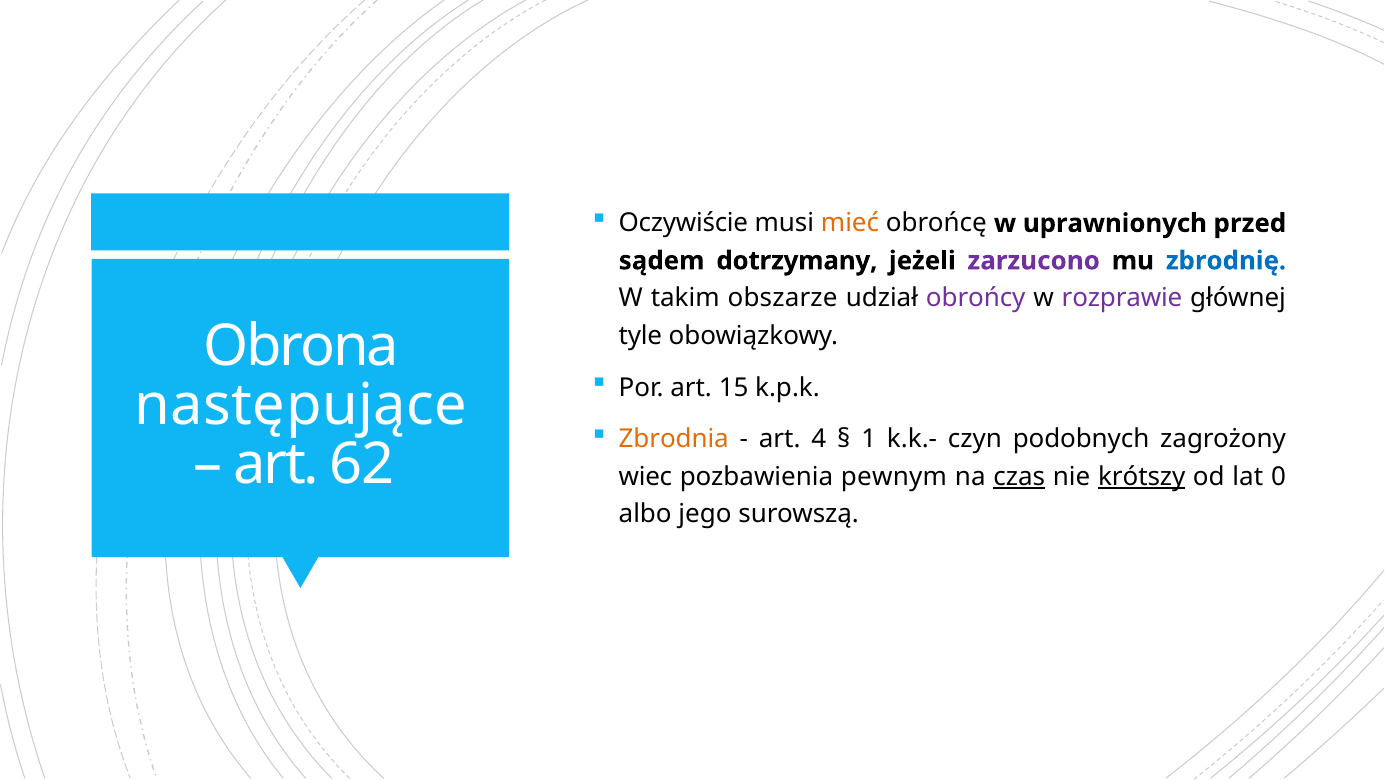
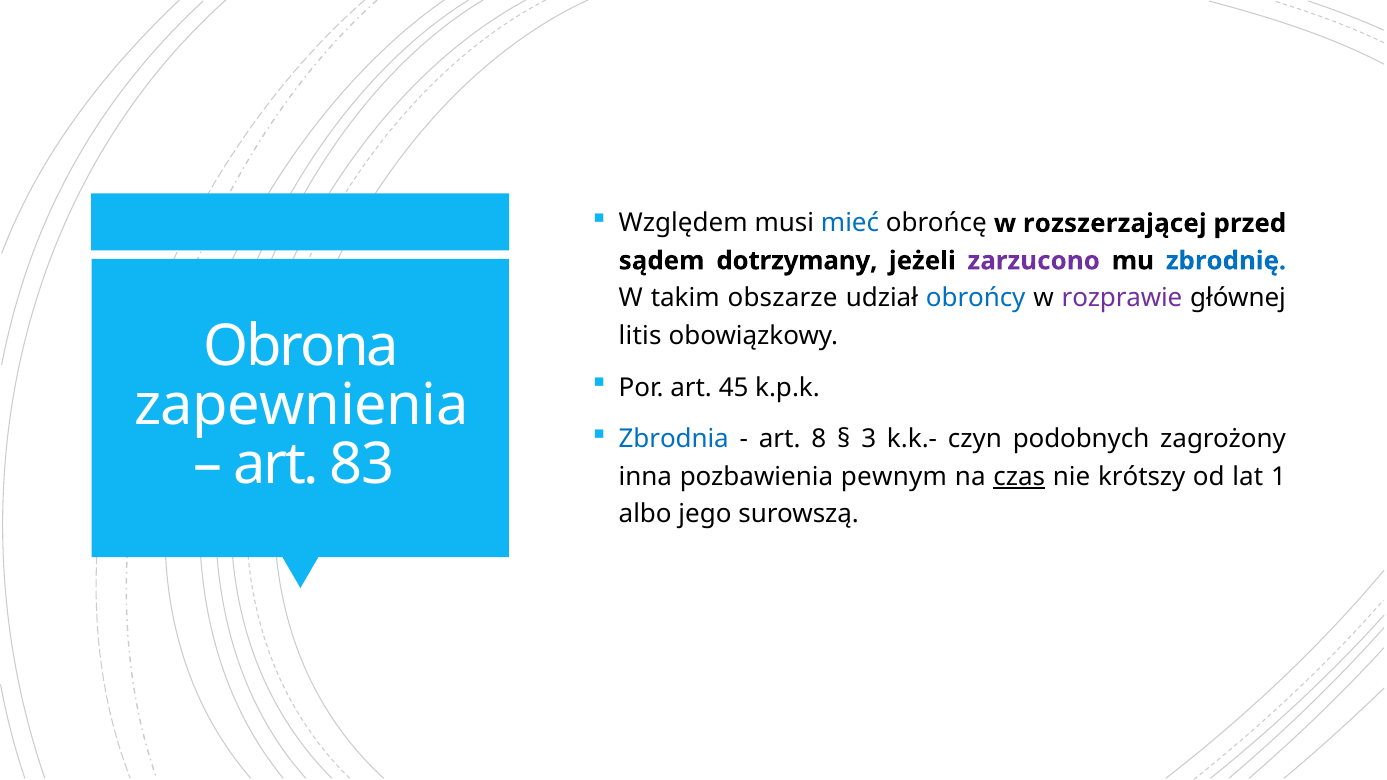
Oczywiście: Oczywiście -> Względem
mieć colour: orange -> blue
uprawnionych: uprawnionych -> rozszerzającej
obrońcy colour: purple -> blue
tyle: tyle -> litis
15: 15 -> 45
następujące: następujące -> zapewnienia
Zbrodnia colour: orange -> blue
4: 4 -> 8
1: 1 -> 3
62: 62 -> 83
wiec: wiec -> inna
krótszy underline: present -> none
0: 0 -> 1
